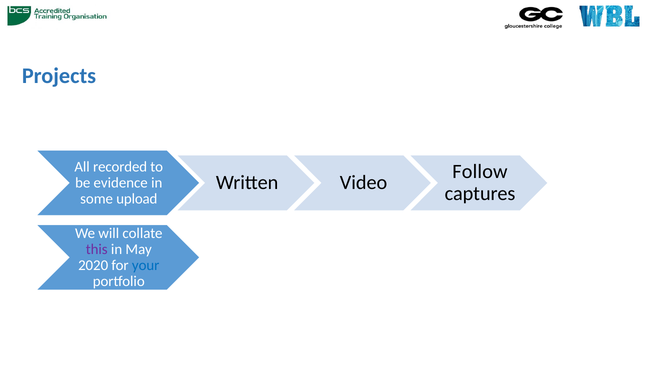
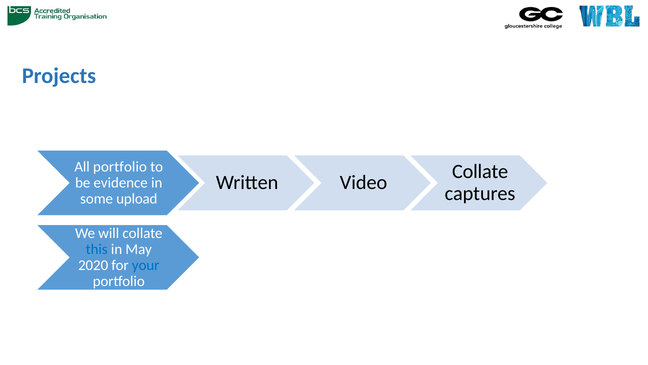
All recorded: recorded -> portfolio
Follow at (480, 172): Follow -> Collate
this colour: purple -> blue
